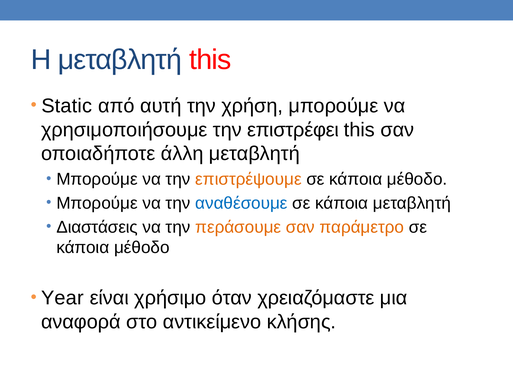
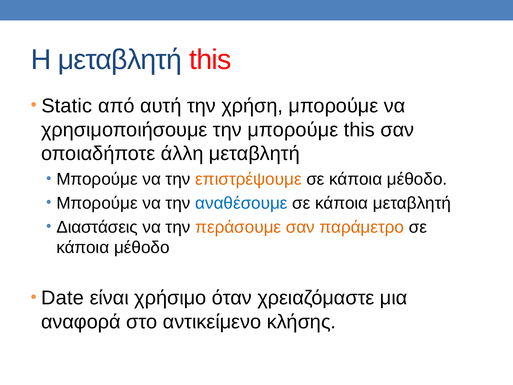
την επιστρέφει: επιστρέφει -> μπορούμε
Year: Year -> Date
